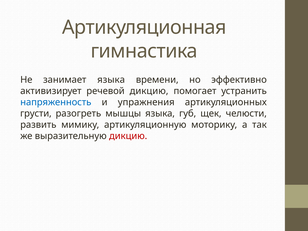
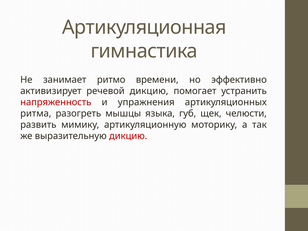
занимает языка: языка -> ритмо
напряженность colour: blue -> red
грусти: грусти -> ритма
